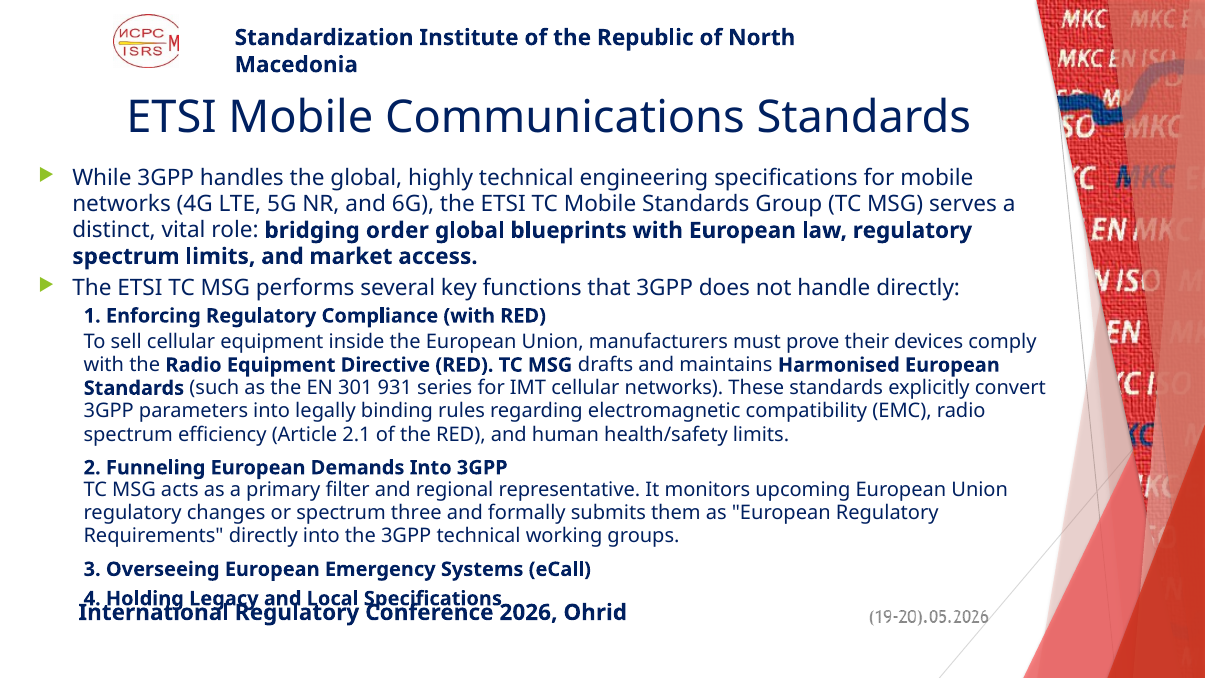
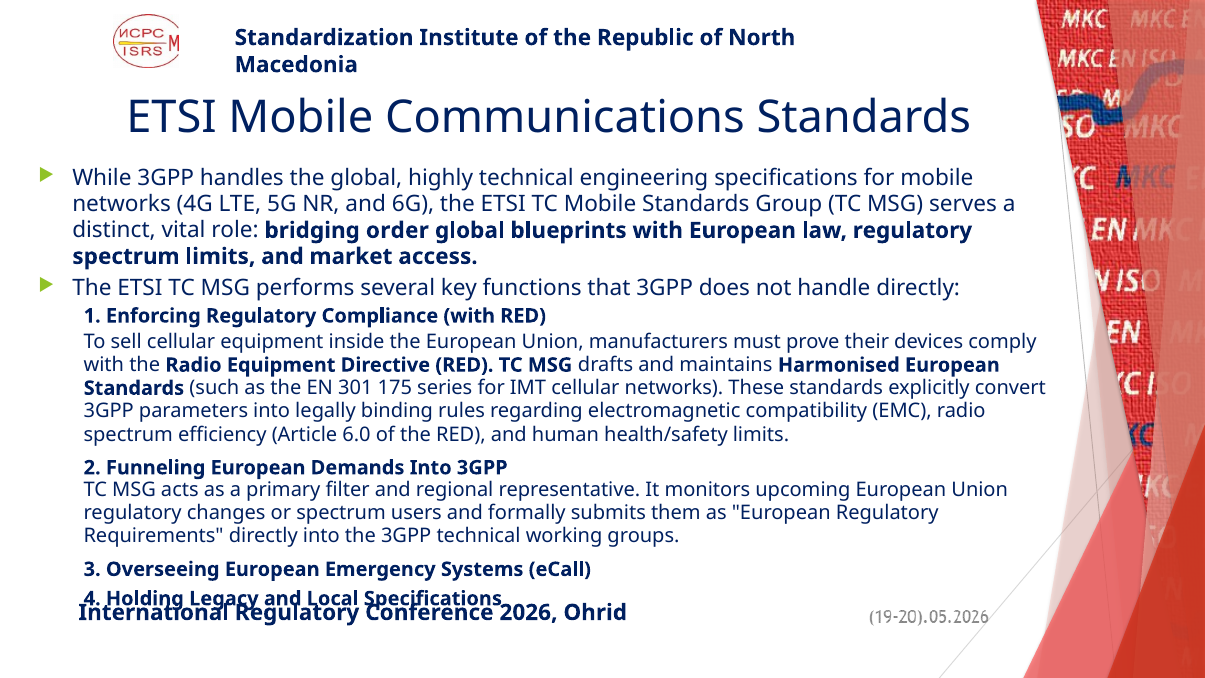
931: 931 -> 175
2.1: 2.1 -> 6.0
three: three -> users
